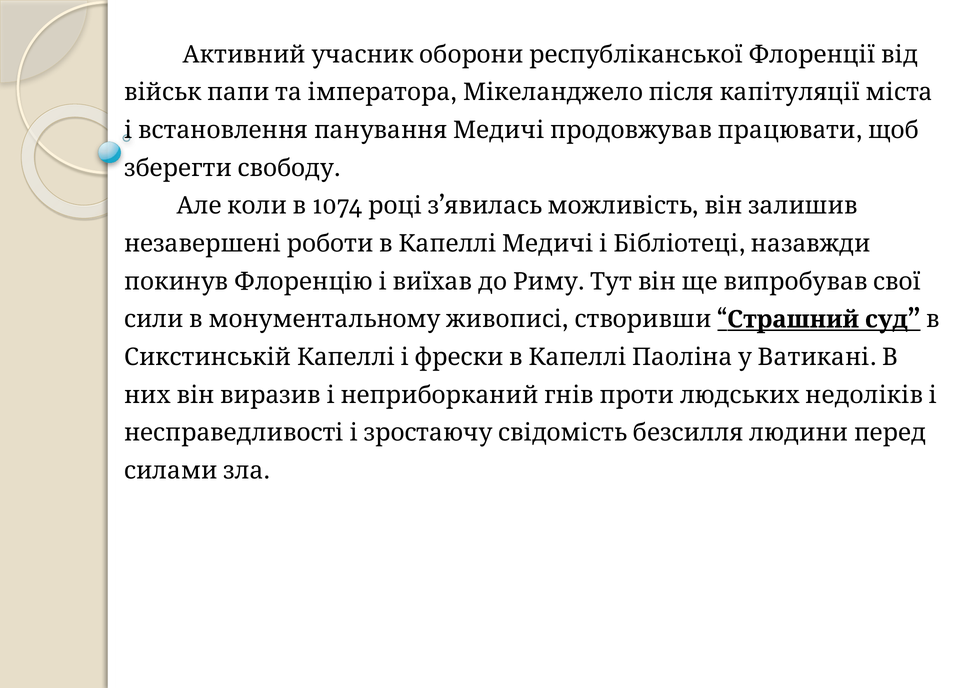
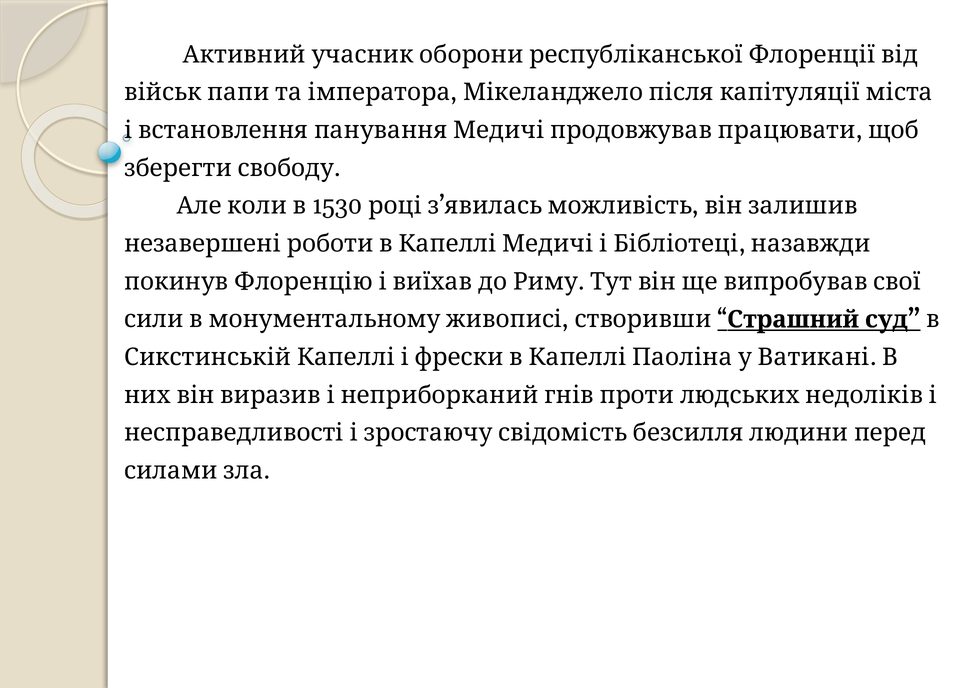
1074: 1074 -> 1530
